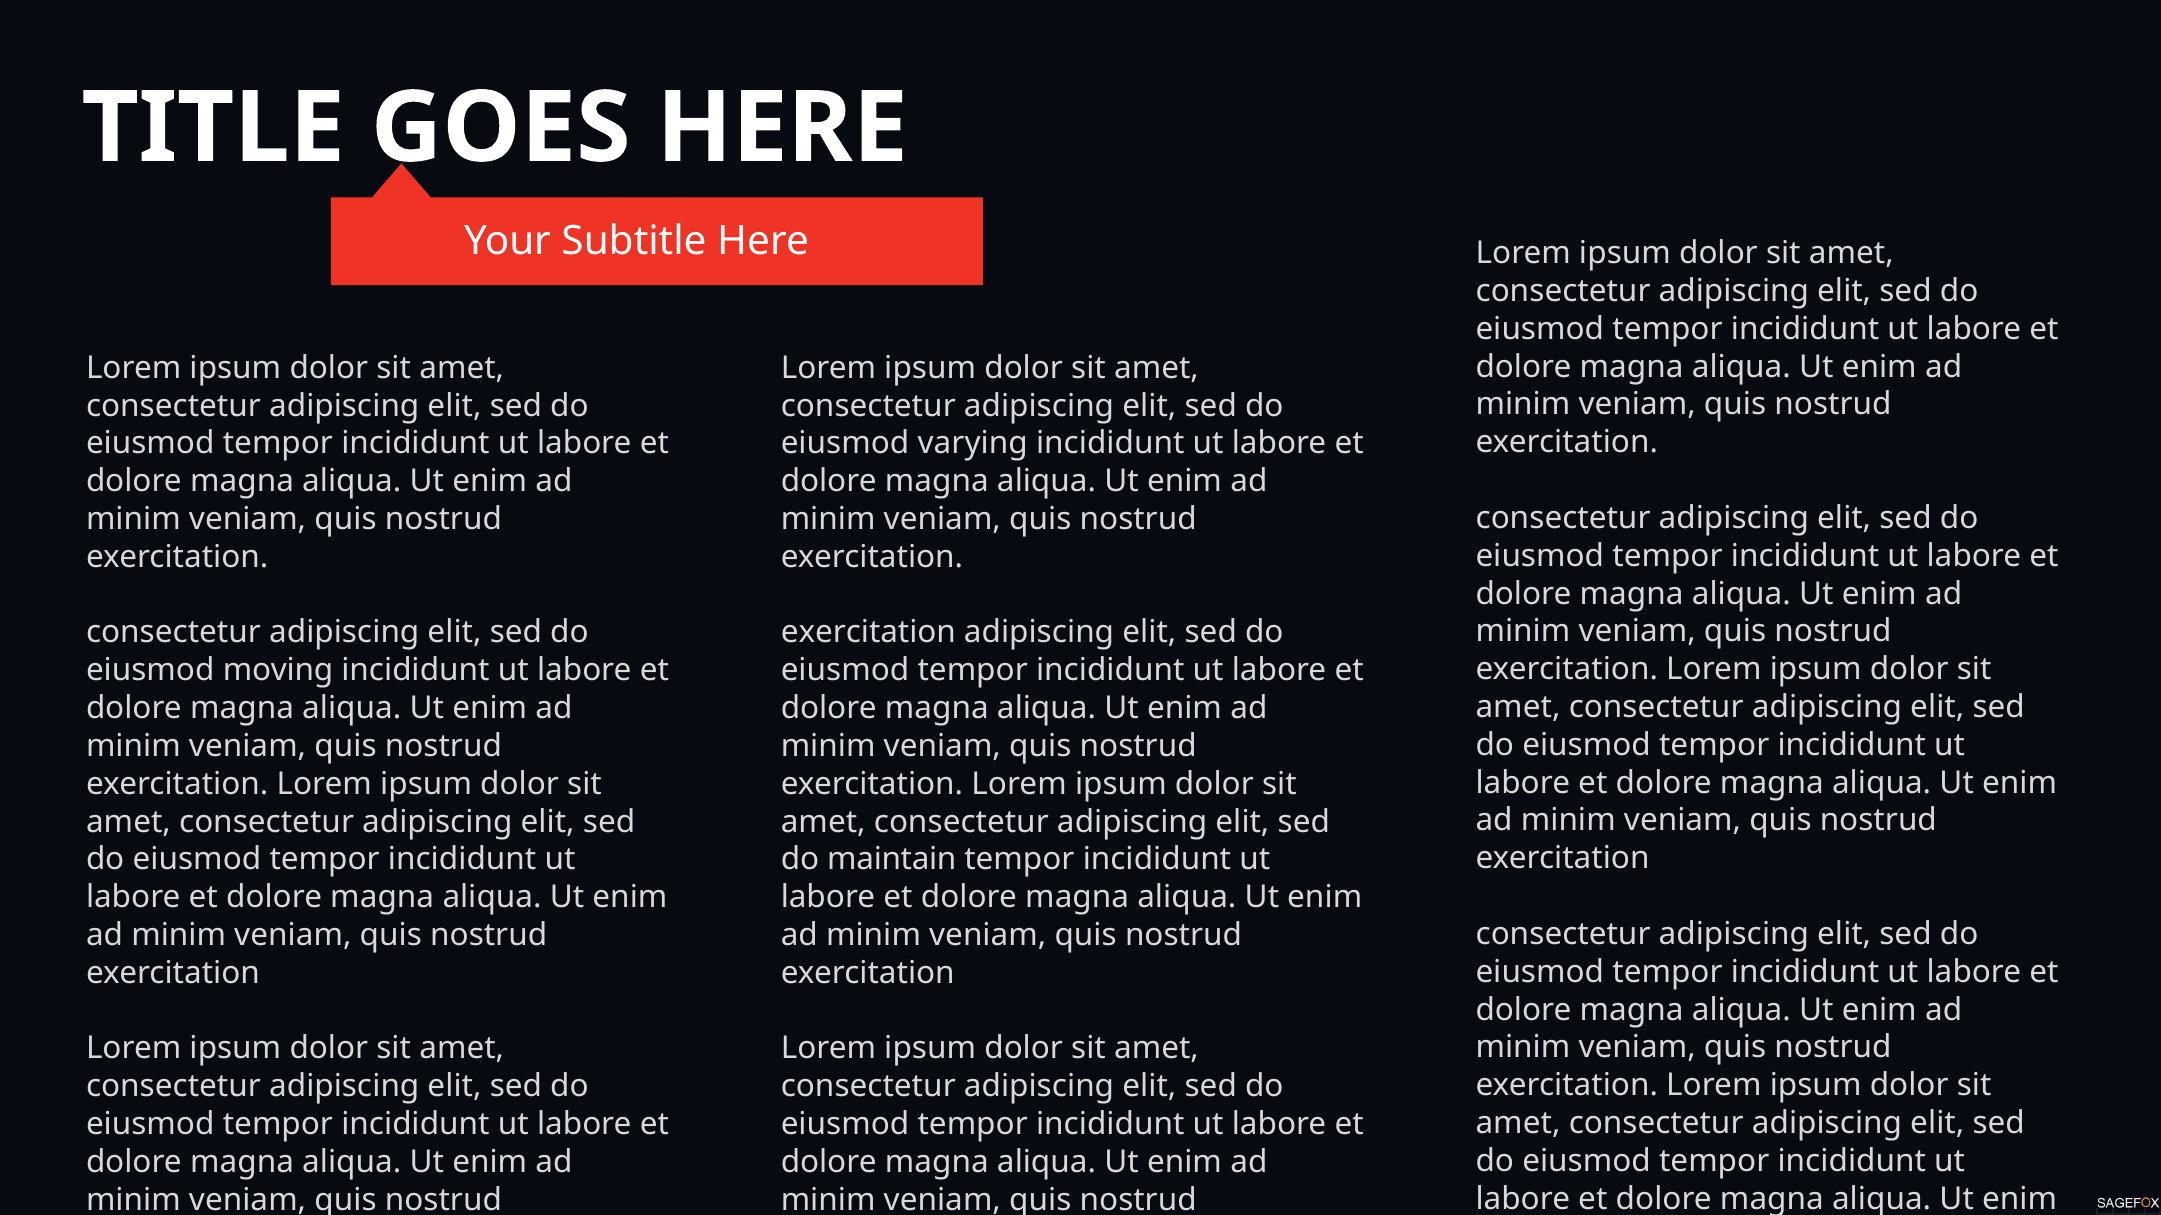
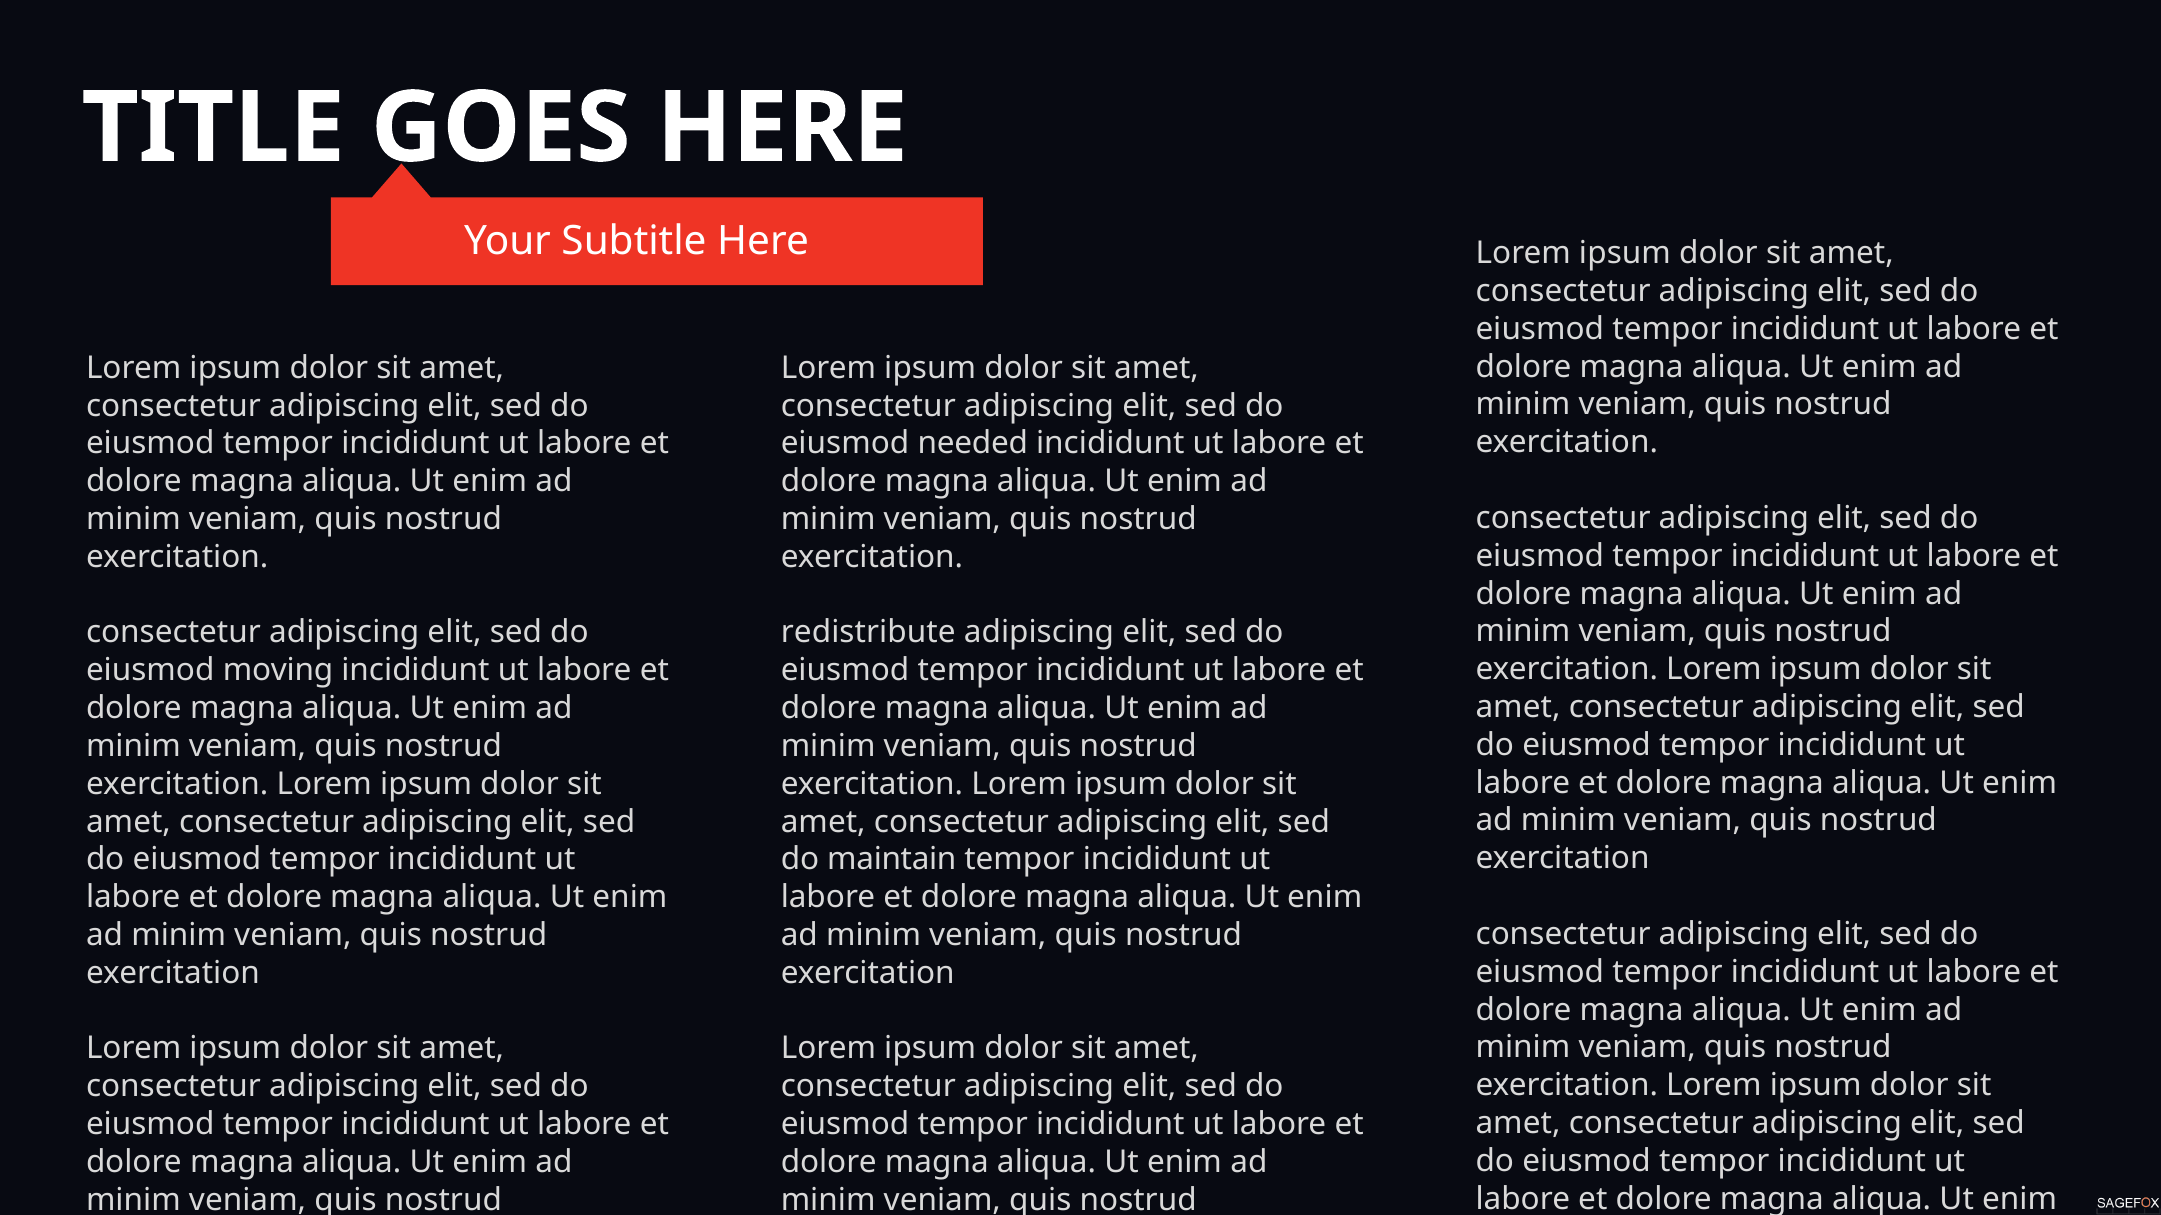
varying: varying -> needed
exercitation at (868, 633): exercitation -> redistribute
